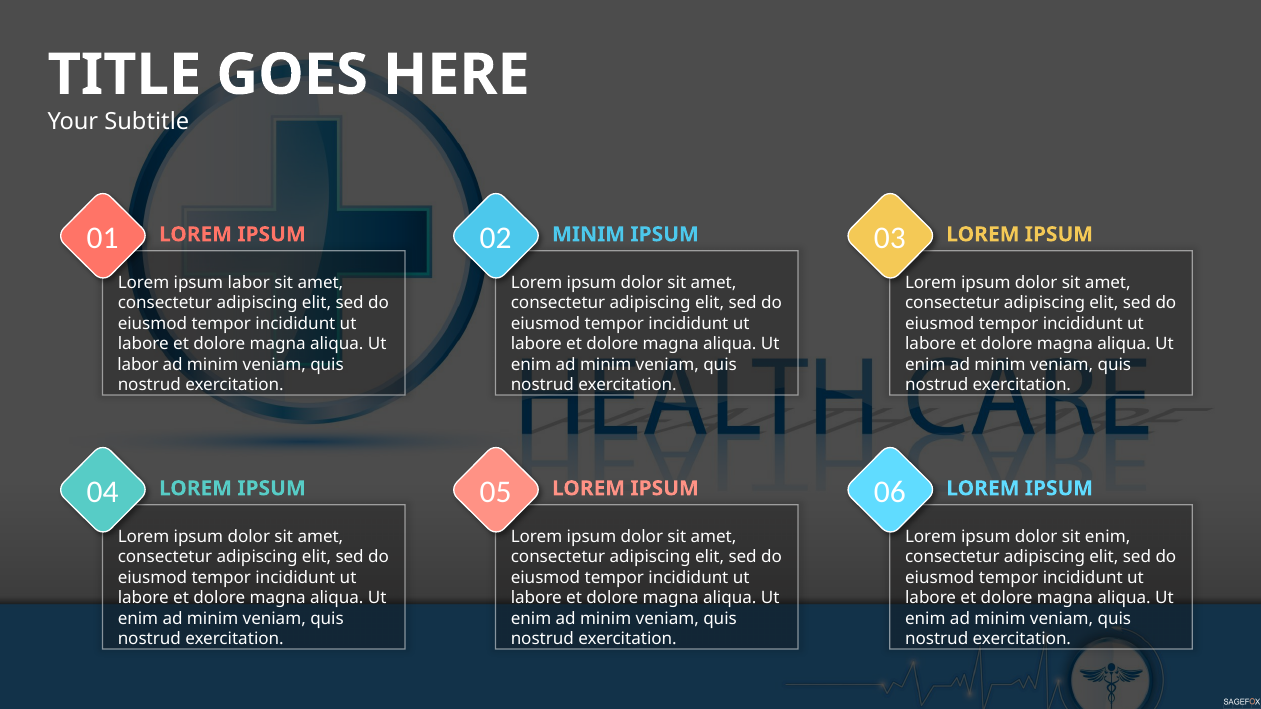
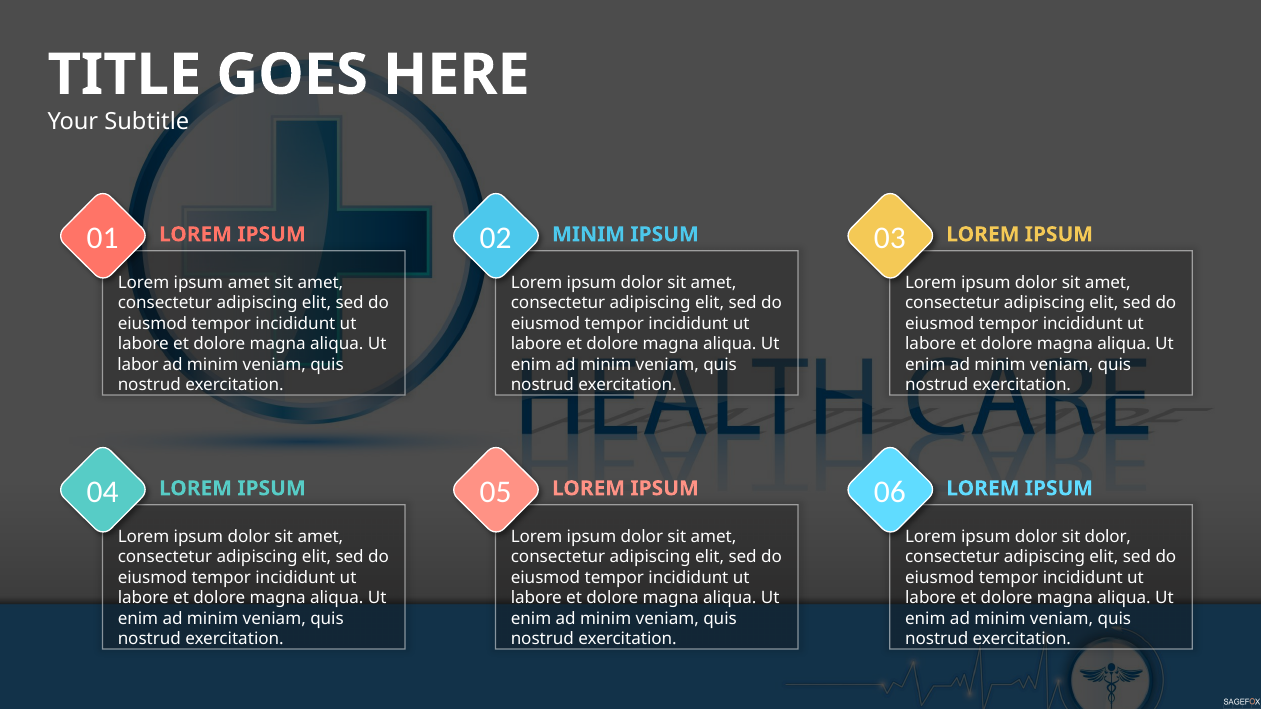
ipsum labor: labor -> amet
sit enim: enim -> dolor
